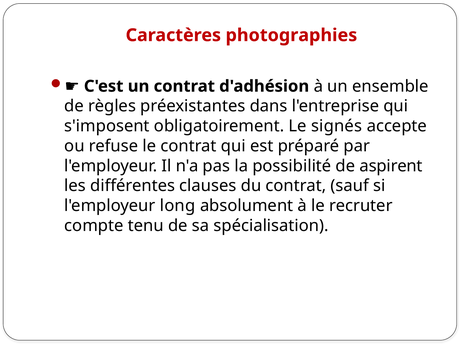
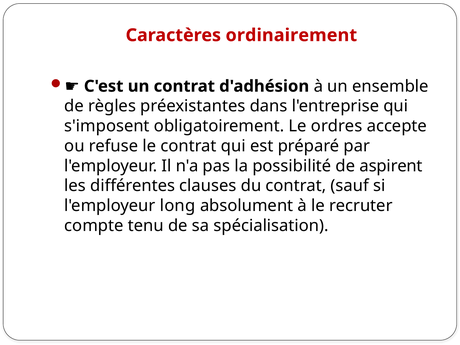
photographies: photographies -> ordinairement
signés: signés -> ordres
